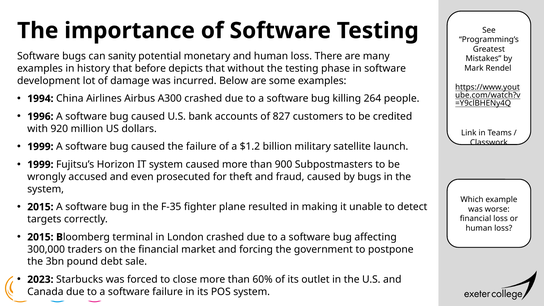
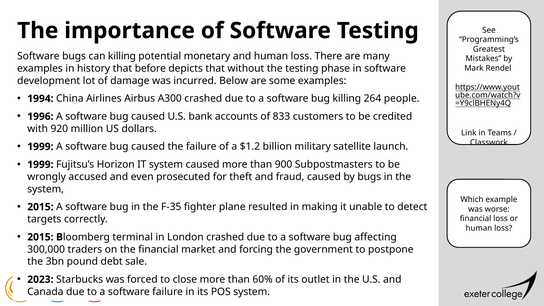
can sanity: sanity -> killing
827: 827 -> 833
